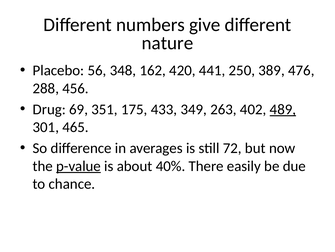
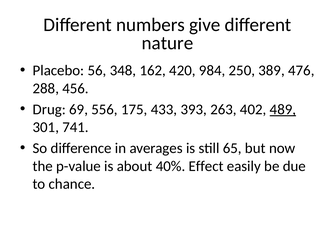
441: 441 -> 984
351: 351 -> 556
349: 349 -> 393
465: 465 -> 741
72: 72 -> 65
p-value underline: present -> none
There: There -> Effect
